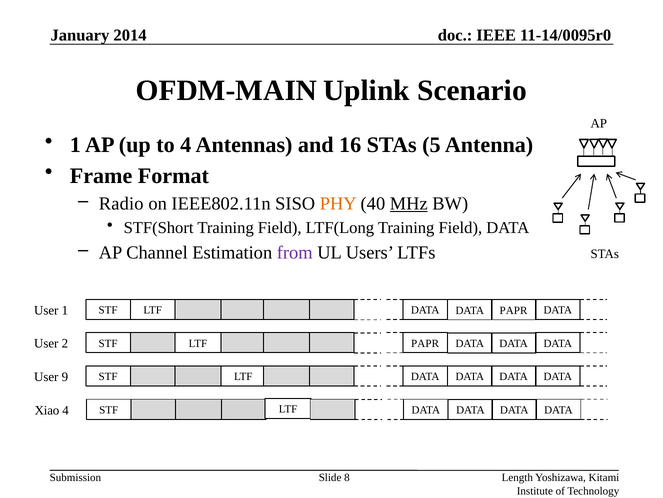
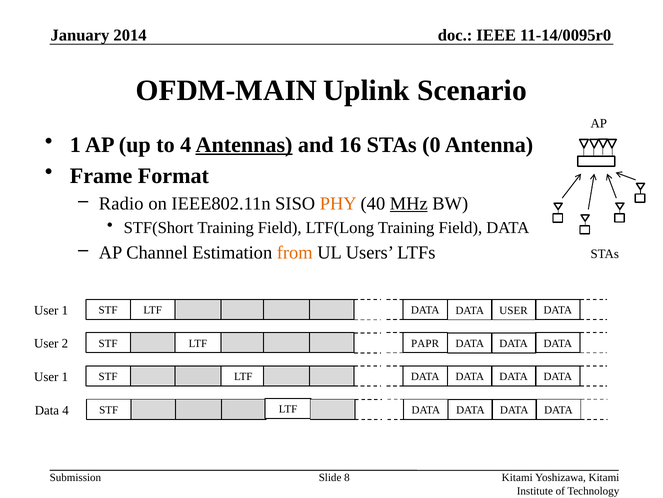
Antennas underline: none -> present
5: 5 -> 0
from colour: purple -> orange
LTF DATA DATA PAPR: PAPR -> USER
9 at (65, 376): 9 -> 1
Xiao at (47, 410): Xiao -> Data
Length at (517, 477): Length -> Kitami
